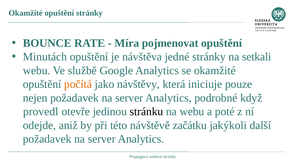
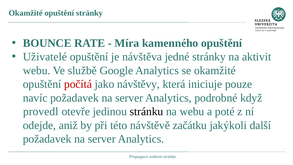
pojmenovat: pojmenovat -> kamenného
Minutách: Minutách -> Uživatelé
setkali: setkali -> aktivit
počítá colour: orange -> red
nejen: nejen -> navíc
